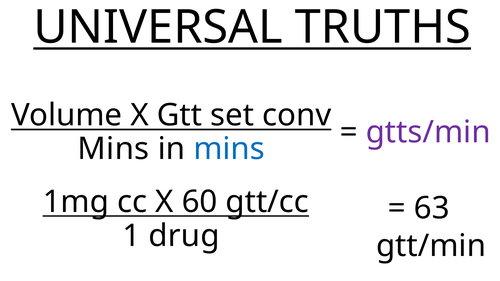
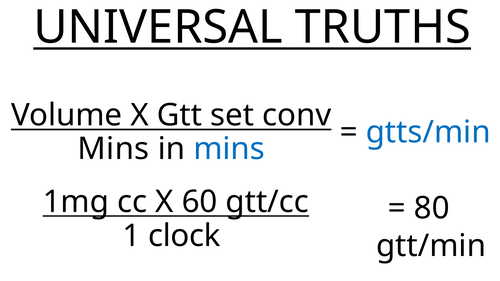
gtts/min colour: purple -> blue
63: 63 -> 80
drug: drug -> clock
